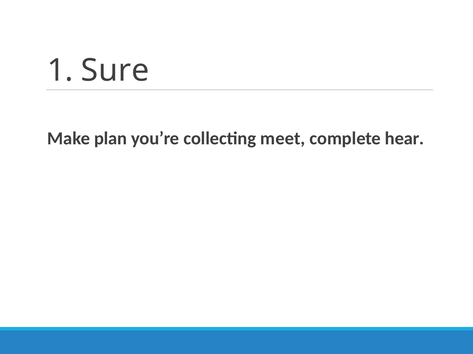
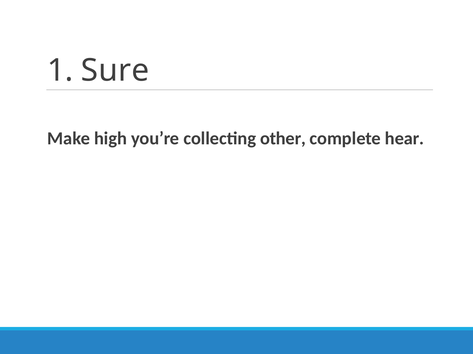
plan: plan -> high
meet: meet -> other
